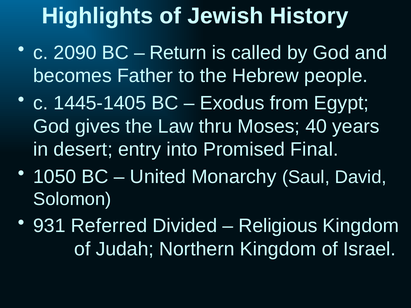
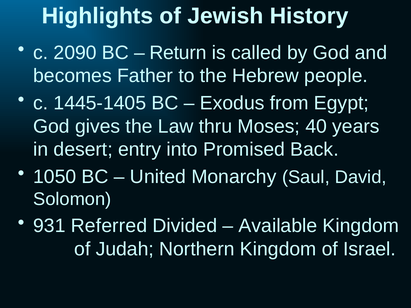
Final: Final -> Back
Religious: Religious -> Available
